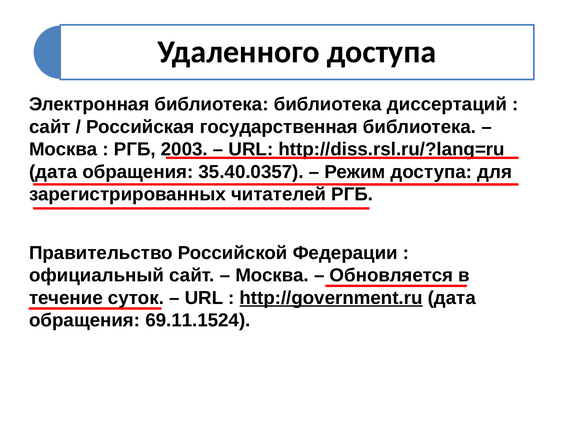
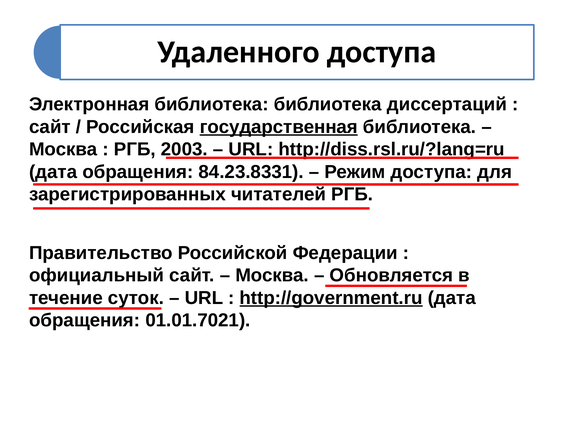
государственная underline: none -> present
35.40.0357: 35.40.0357 -> 84.23.8331
69.11.1524: 69.11.1524 -> 01.01.7021
